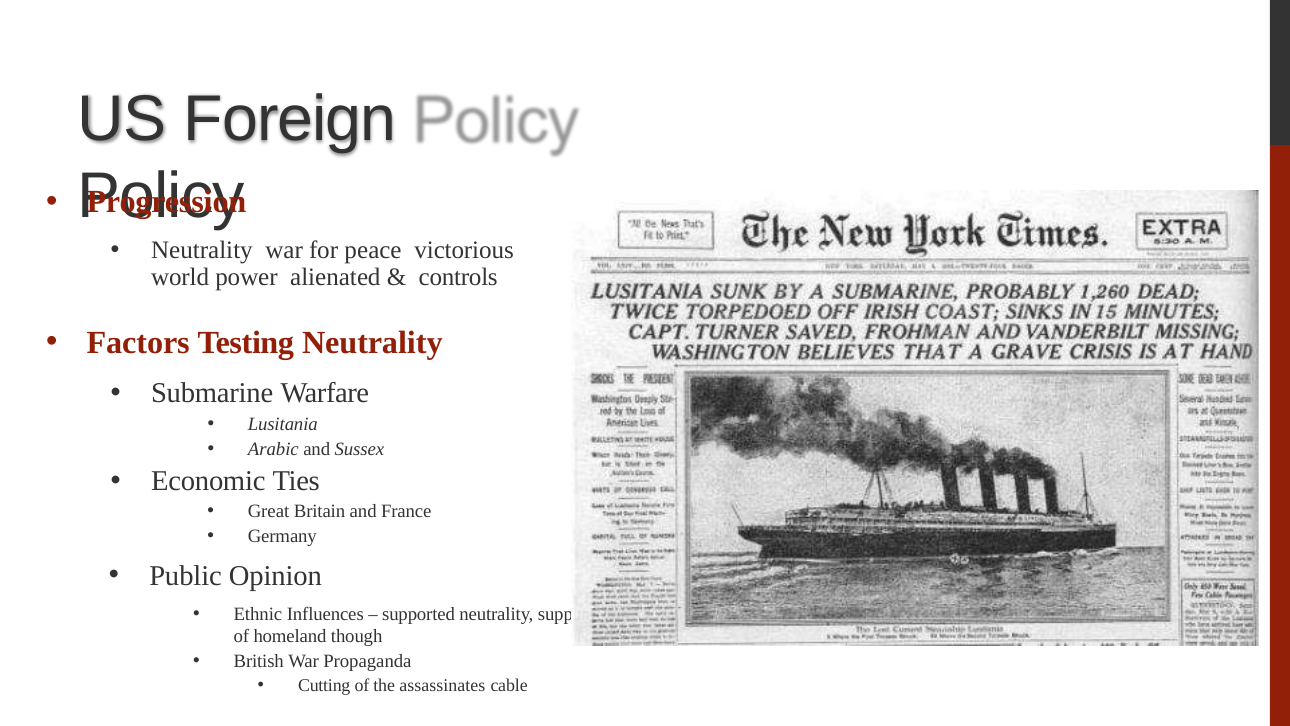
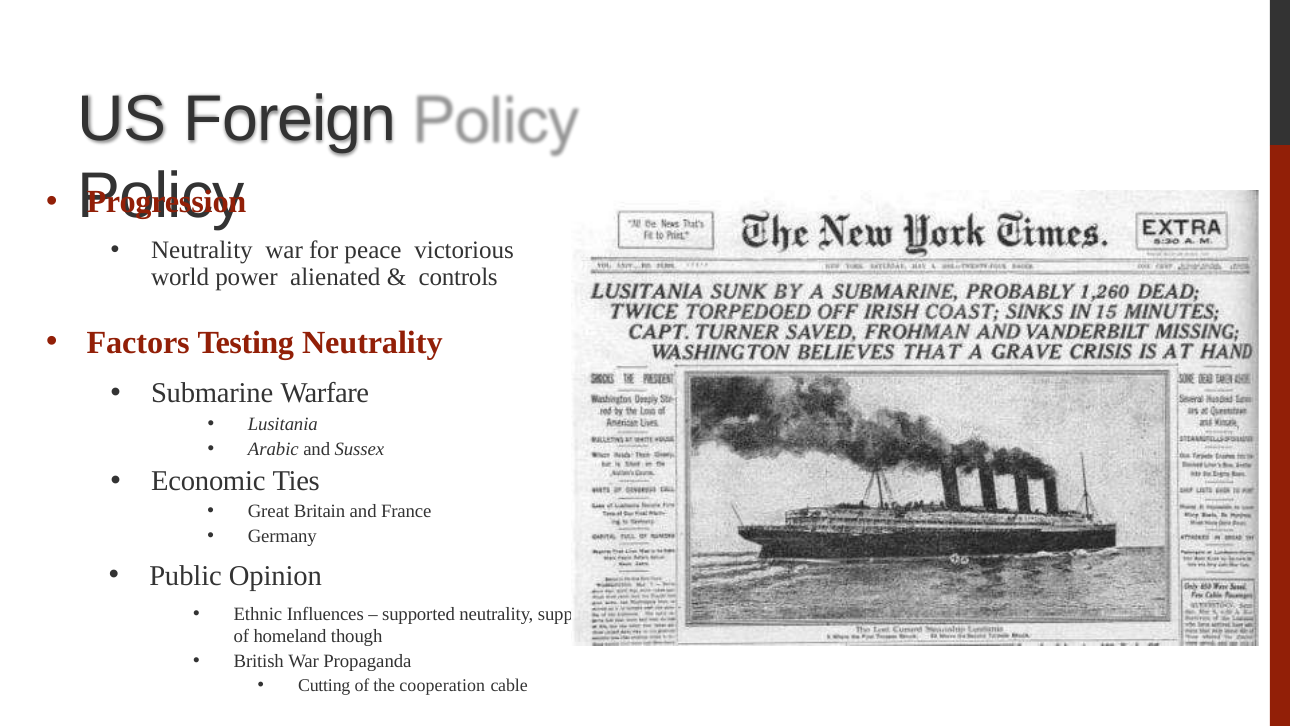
assassinates: assassinates -> cooperation
